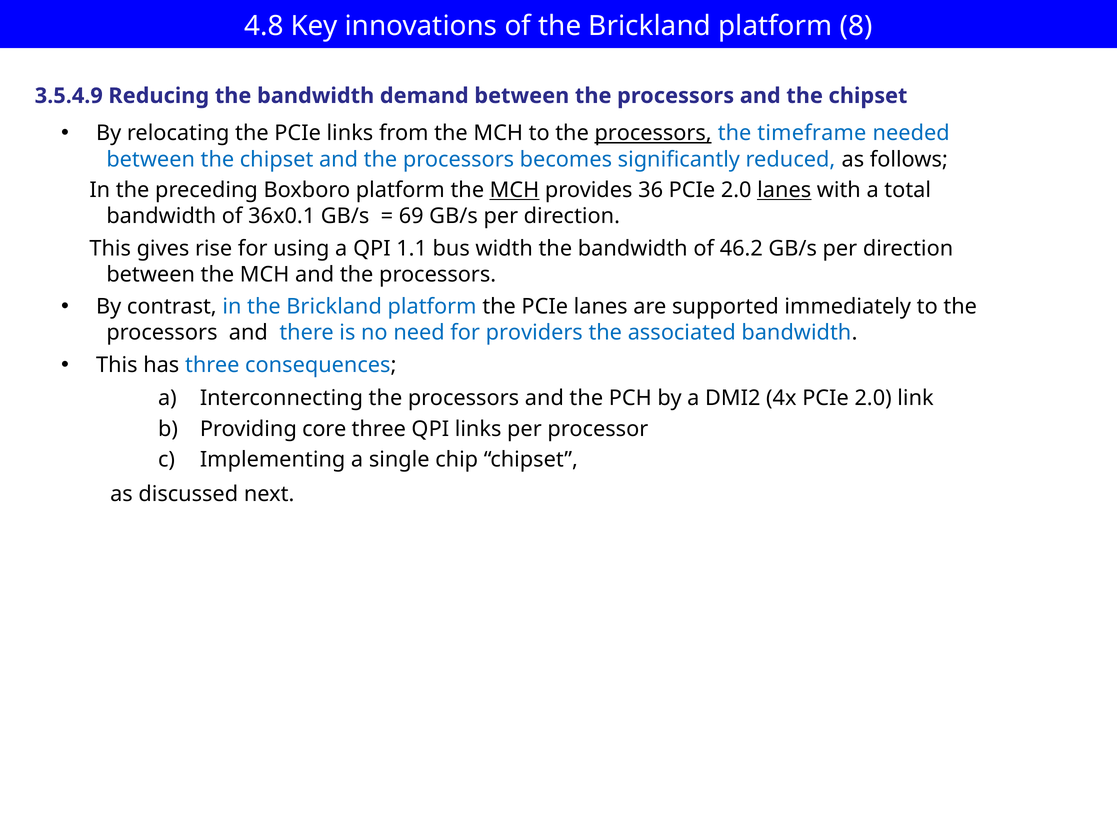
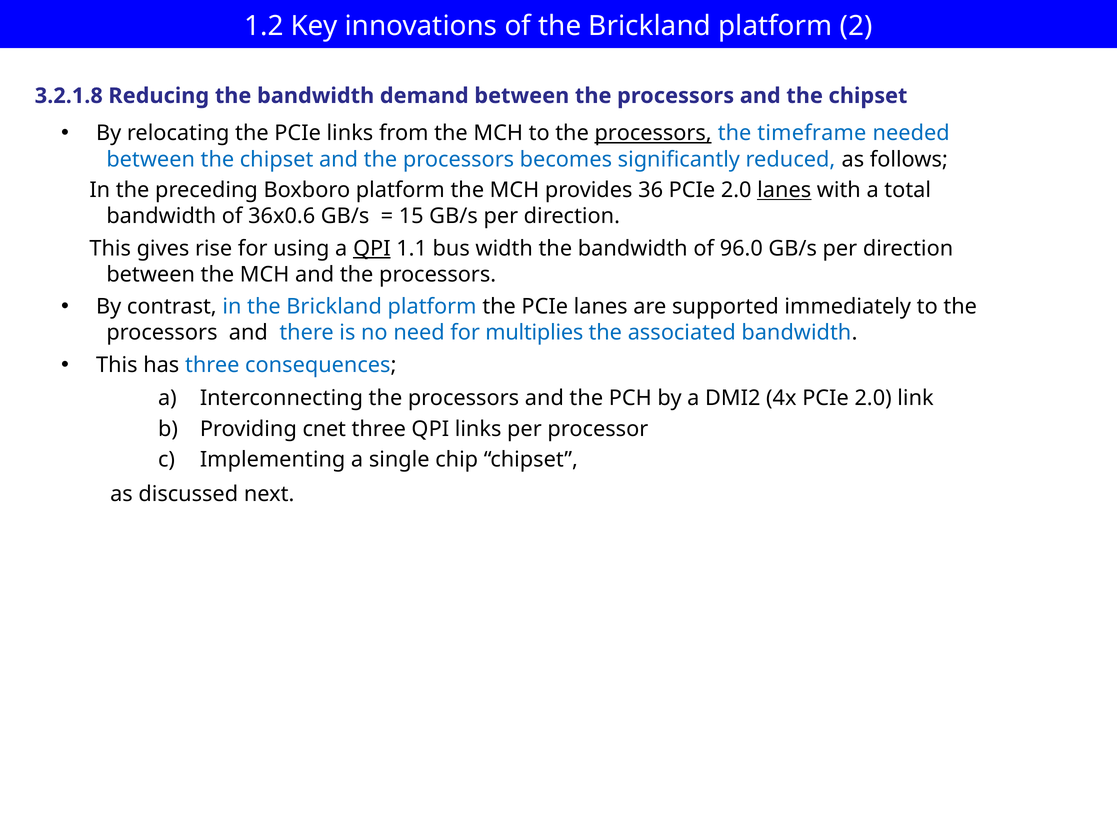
4.8: 4.8 -> 1.2
8: 8 -> 2
3.5.4.9: 3.5.4.9 -> 3.2.1.8
MCH at (515, 190) underline: present -> none
36x0.1: 36x0.1 -> 36x0.6
69: 69 -> 15
QPI at (372, 249) underline: none -> present
46.2: 46.2 -> 96.0
providers: providers -> multiplies
core: core -> cnet
